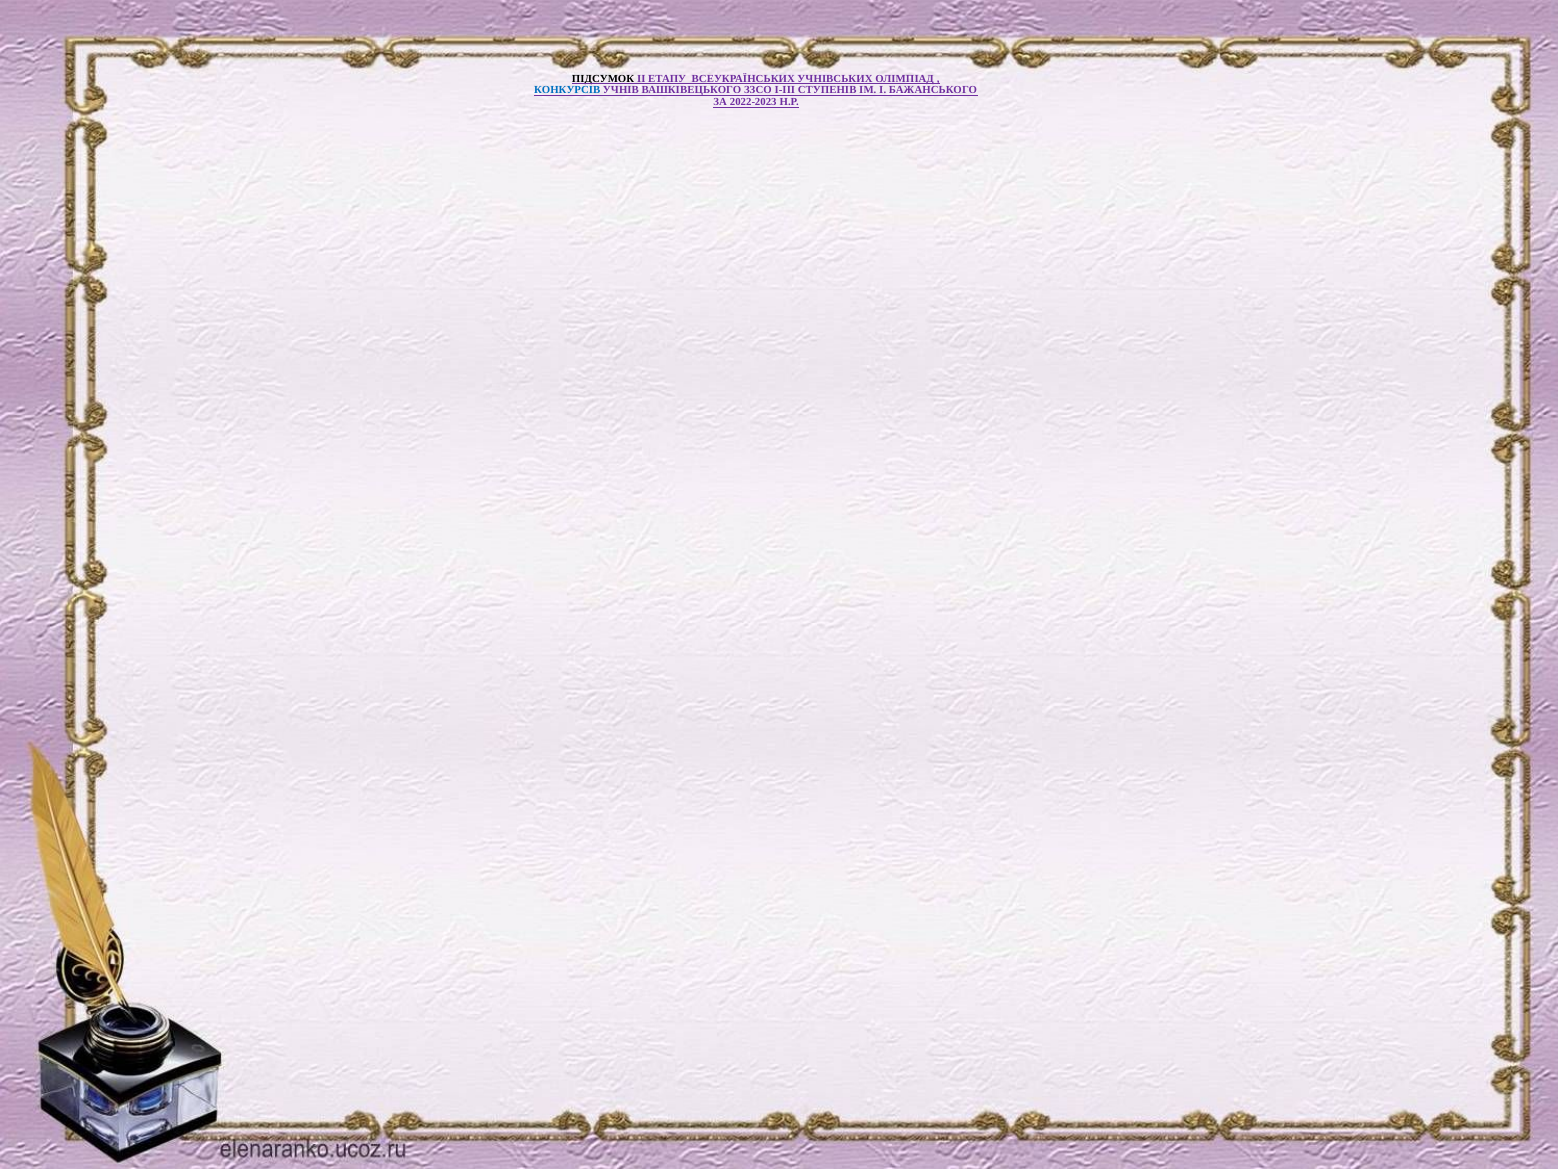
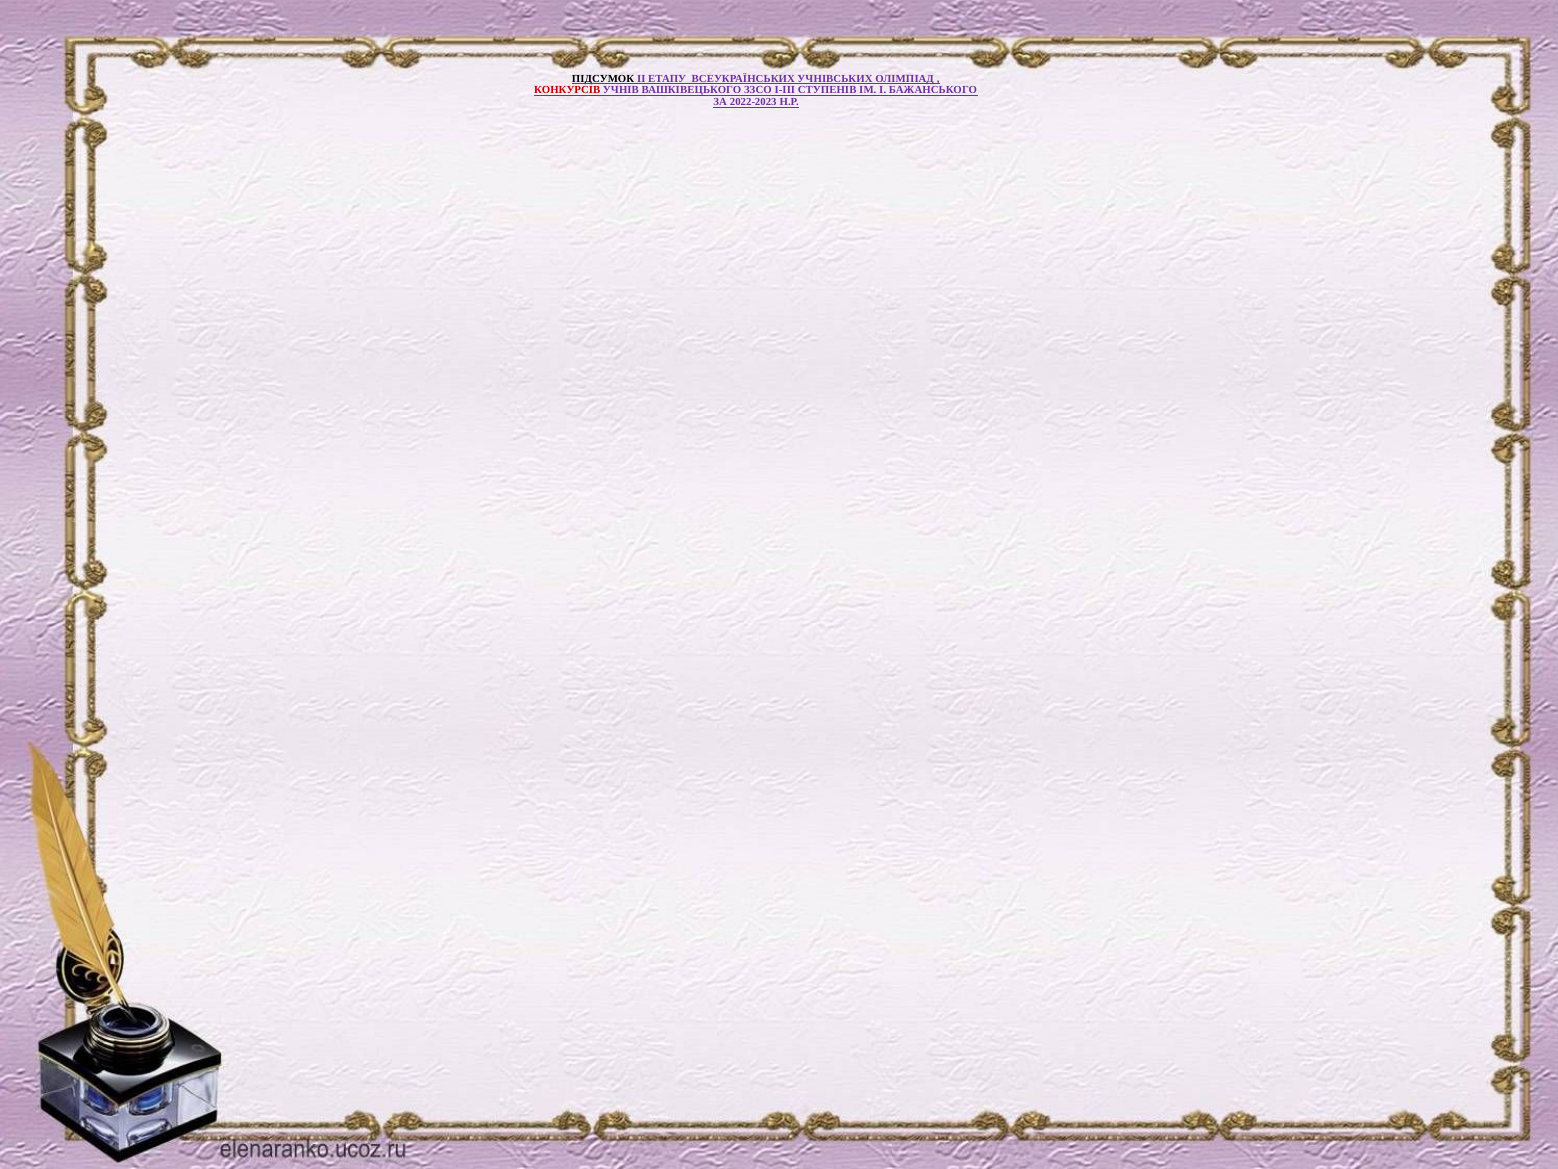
КОНКУРСІВ colour: blue -> red
